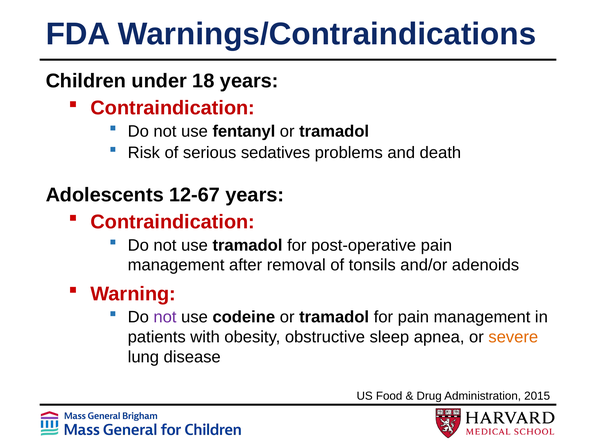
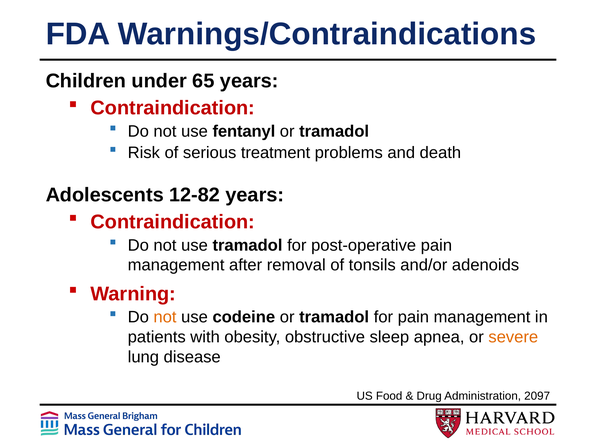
18: 18 -> 65
sedatives: sedatives -> treatment
12-67: 12-67 -> 12-82
not at (165, 317) colour: purple -> orange
2015: 2015 -> 2097
